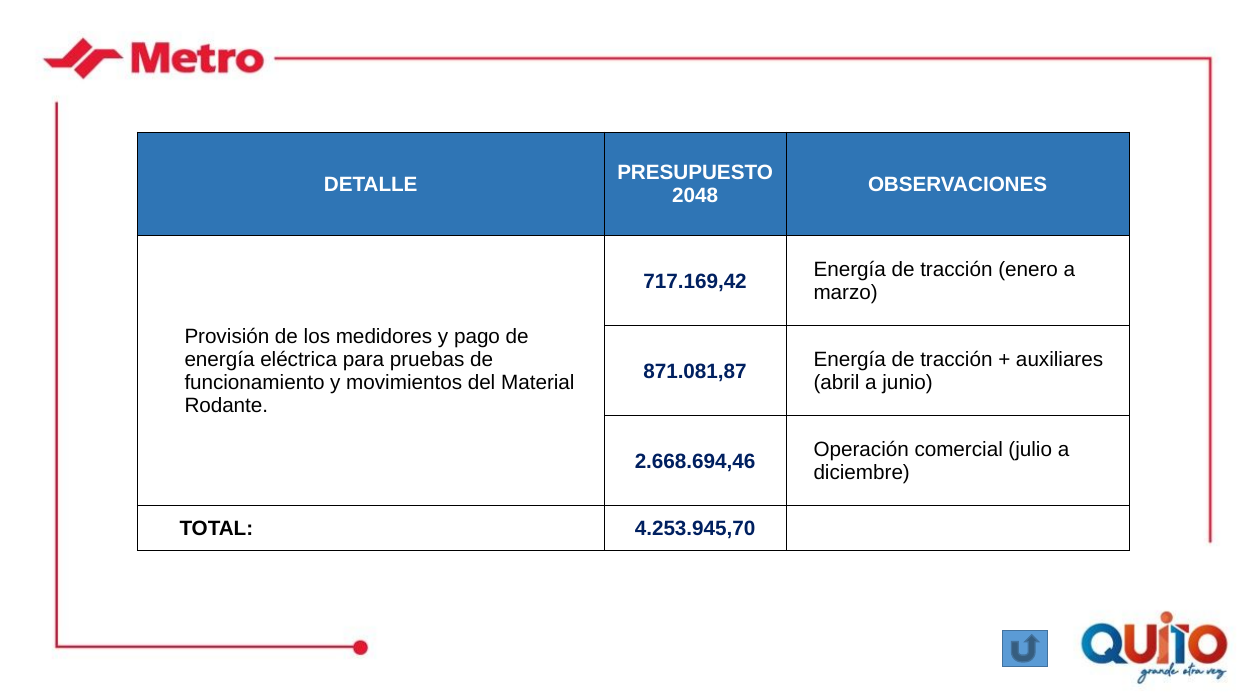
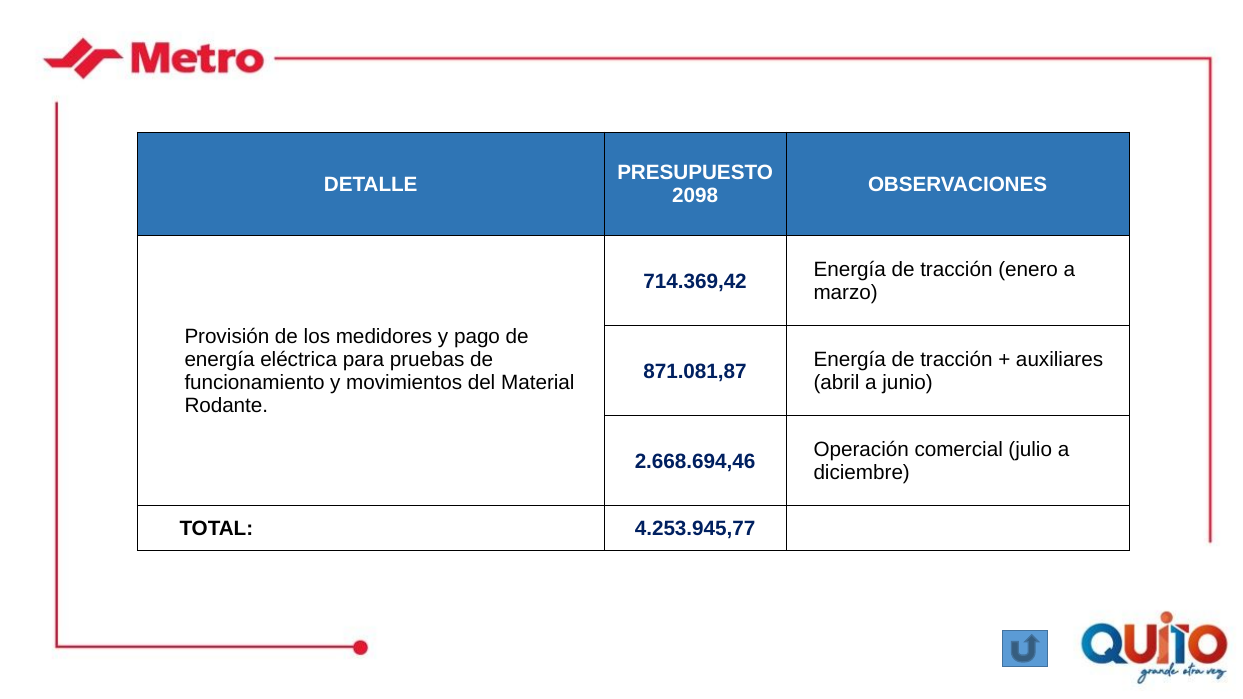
2048: 2048 -> 2098
717.169,42: 717.169,42 -> 714.369,42
4.253.945,70: 4.253.945,70 -> 4.253.945,77
